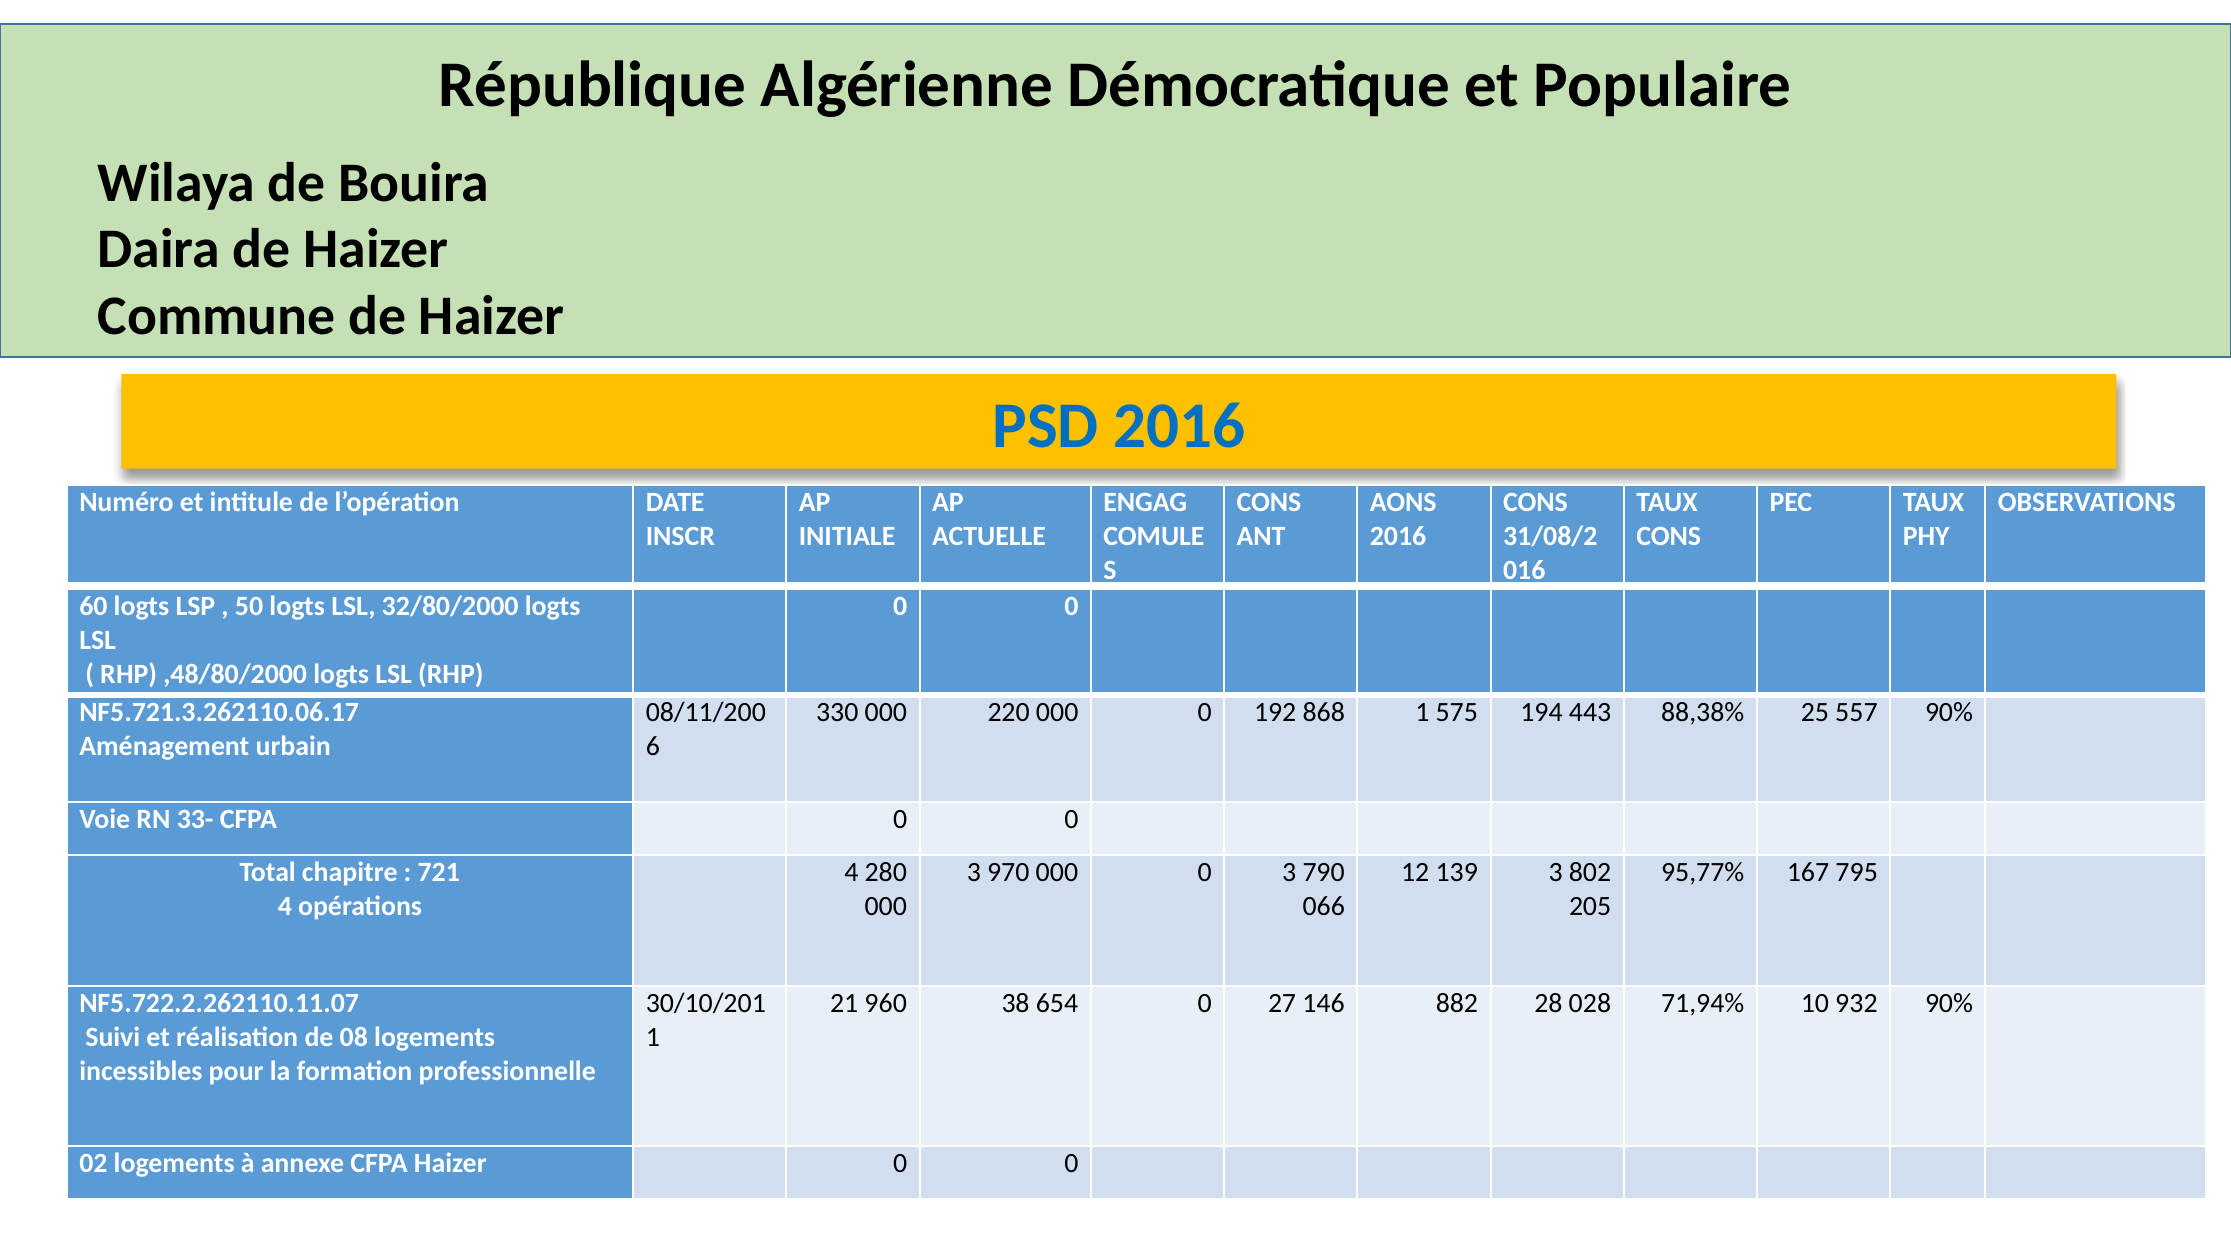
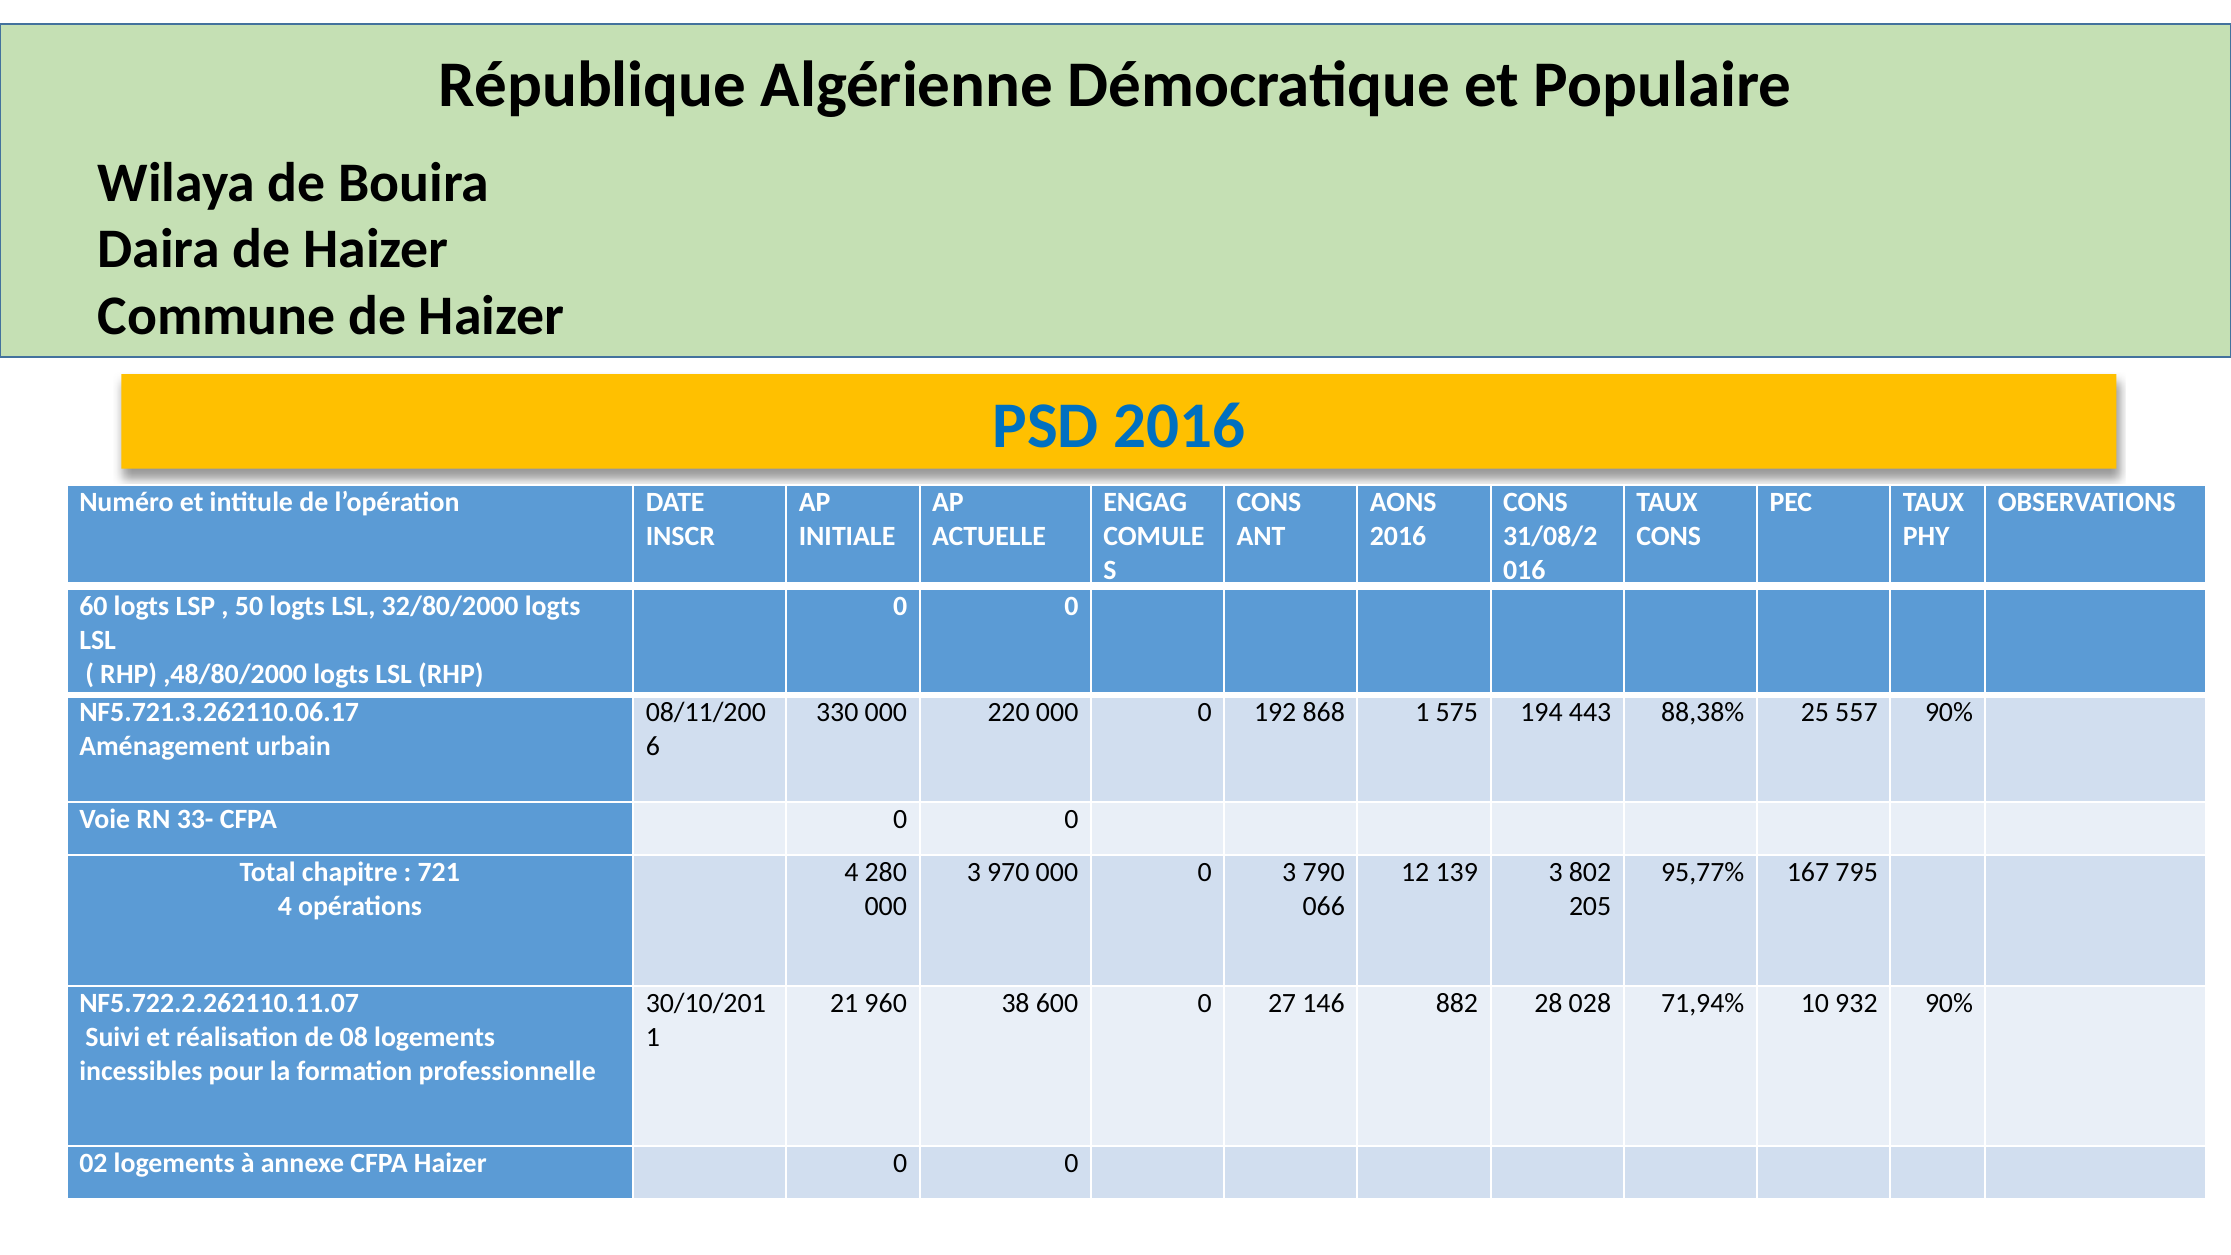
654: 654 -> 600
